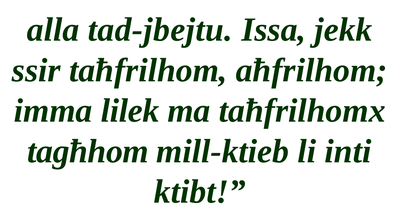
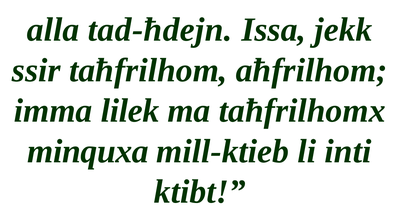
tad-jbejtu: tad-jbejtu -> tad-ħdejn
tagħhom: tagħhom -> minquxa
